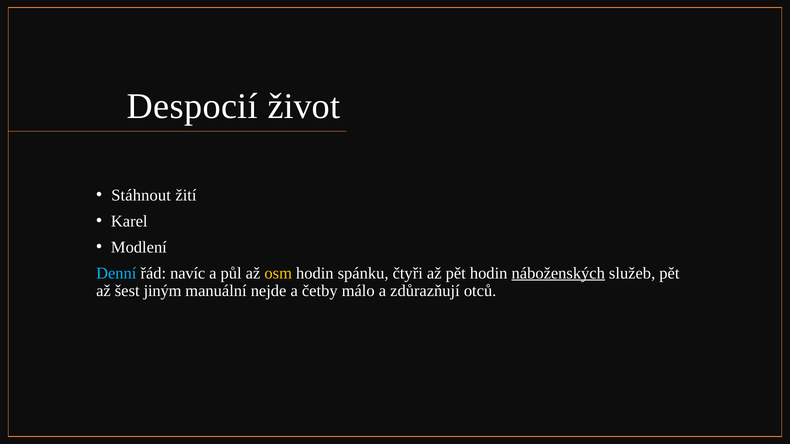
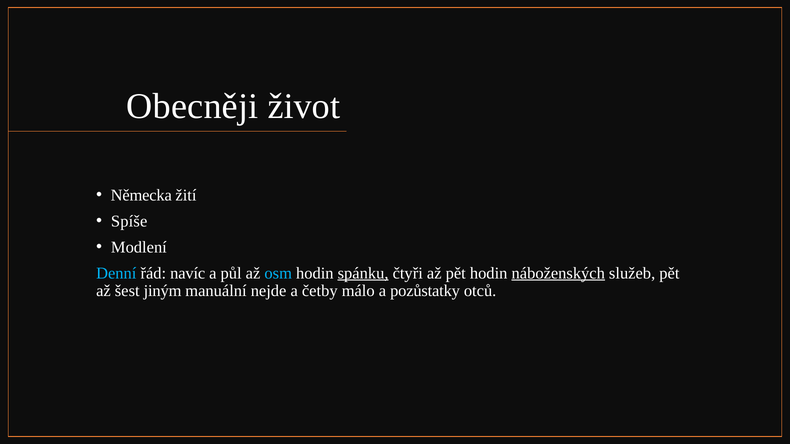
Despocií: Despocií -> Obecněji
Stáhnout: Stáhnout -> Německa
Karel: Karel -> Spíše
osm colour: yellow -> light blue
spánku underline: none -> present
zdůrazňují: zdůrazňují -> pozůstatky
